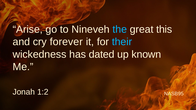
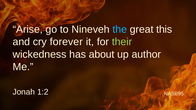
their colour: light blue -> light green
dated: dated -> about
known: known -> author
